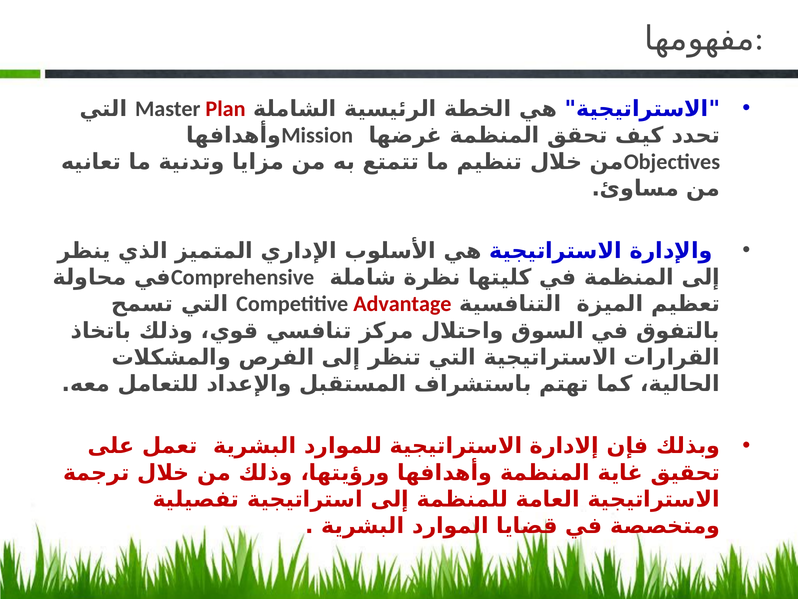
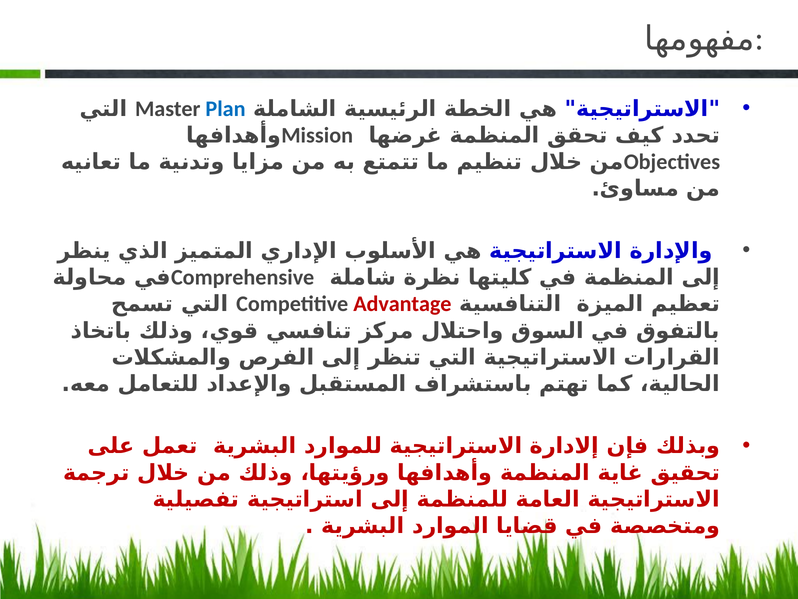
Plan colour: red -> blue
